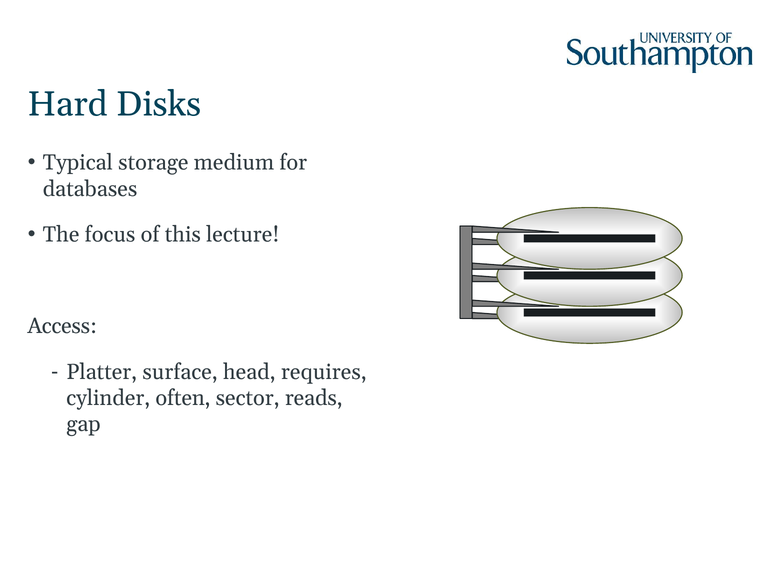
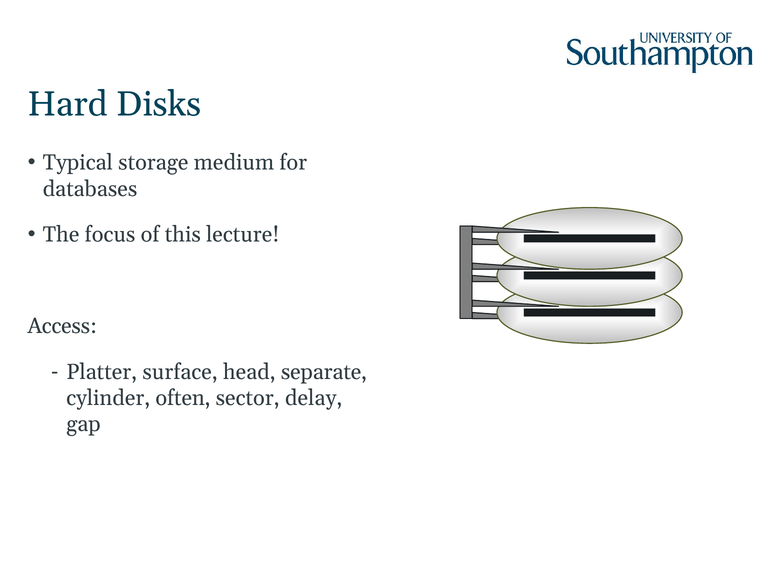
requires: requires -> separate
reads: reads -> delay
